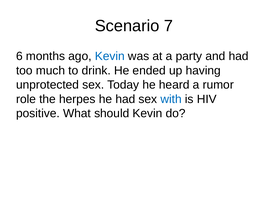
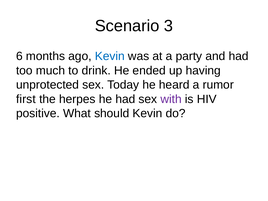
7: 7 -> 3
role: role -> first
with colour: blue -> purple
